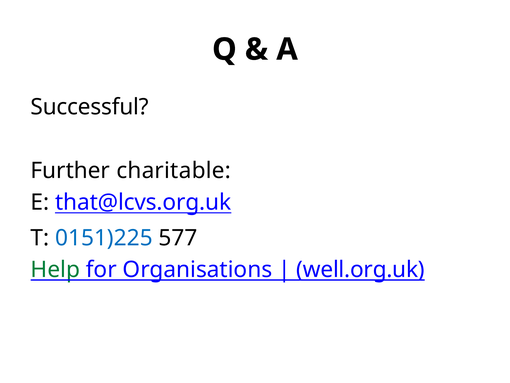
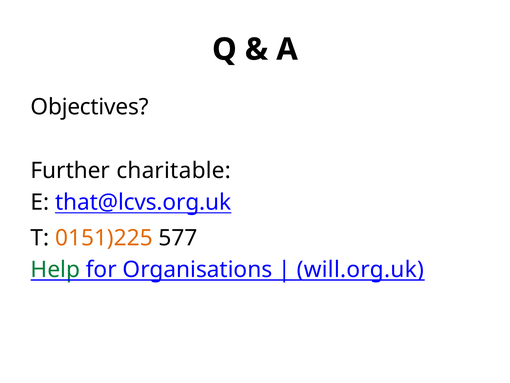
Successful: Successful -> Objectives
0151)225 colour: blue -> orange
well.org.uk: well.org.uk -> will.org.uk
